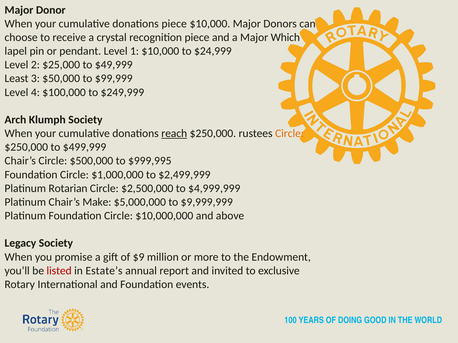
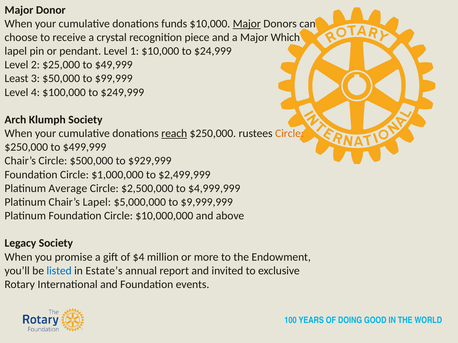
donations piece: piece -> funds
Major at (247, 24) underline: none -> present
$999,995: $999,995 -> $929,999
Rotarian: Rotarian -> Average
Chair’s Make: Make -> Lapel
$9: $9 -> $4
listed colour: red -> blue
